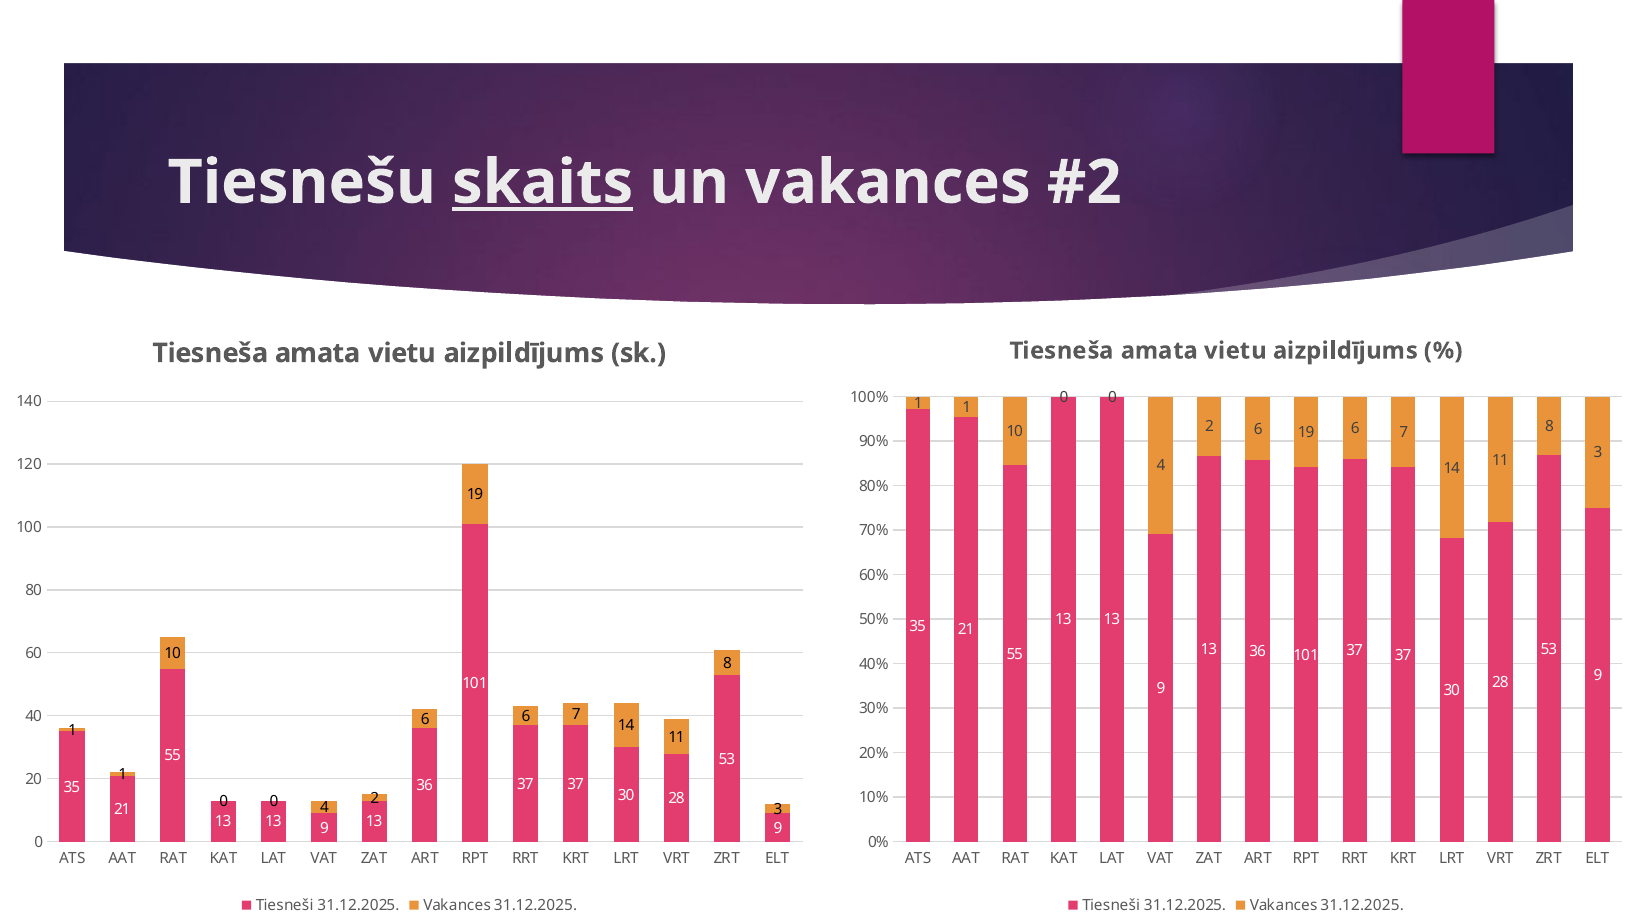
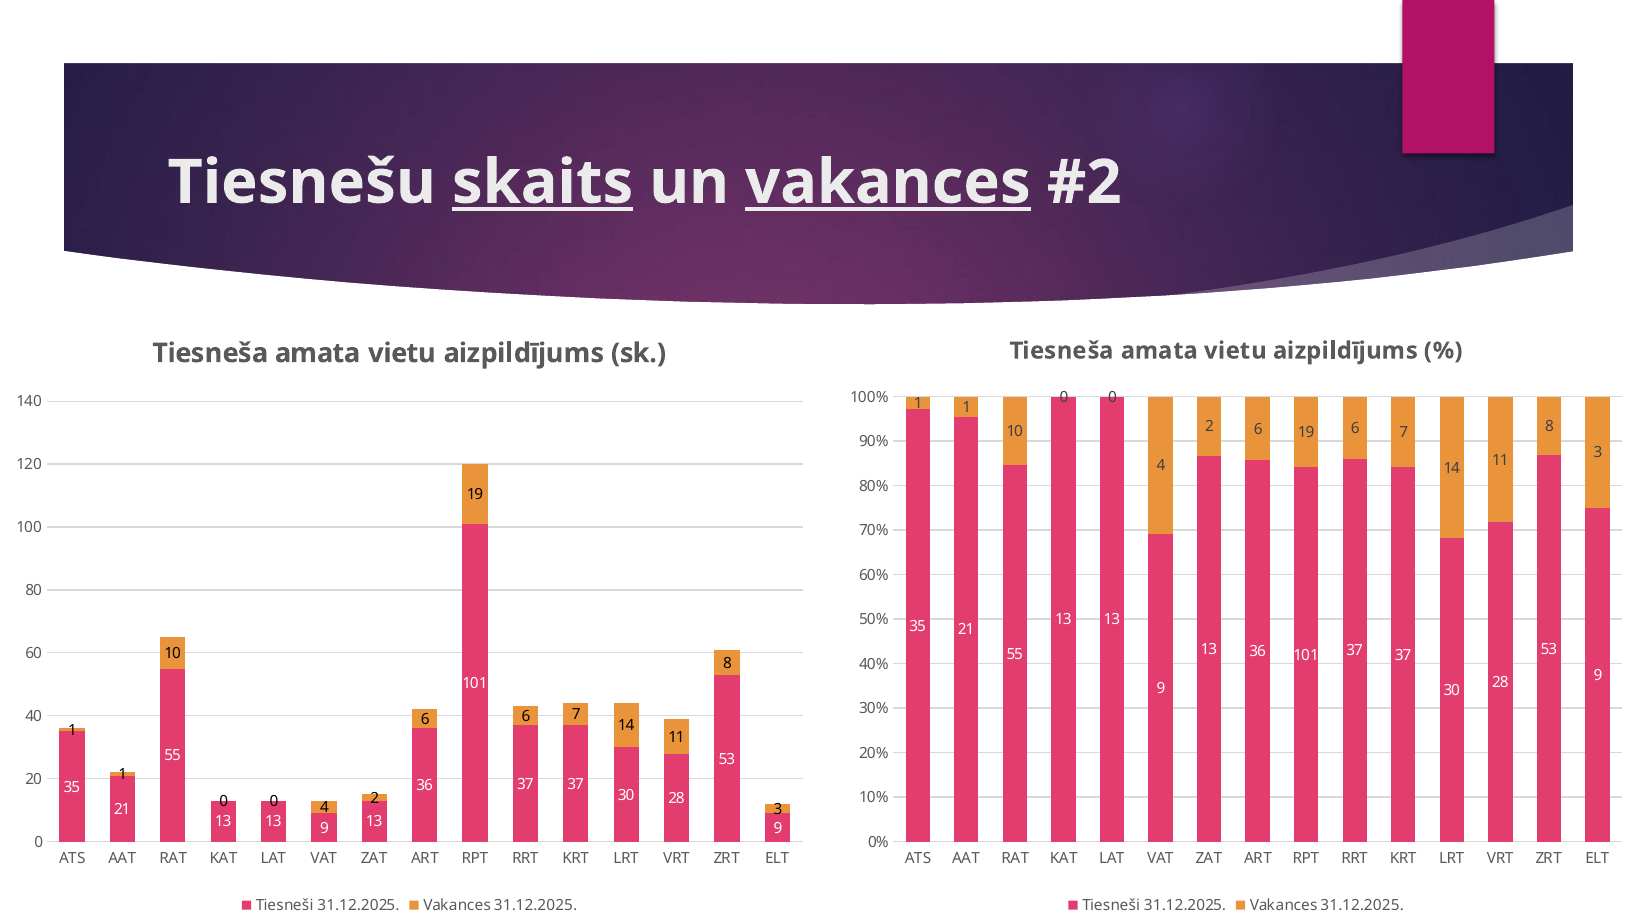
vakances at (888, 183) underline: none -> present
